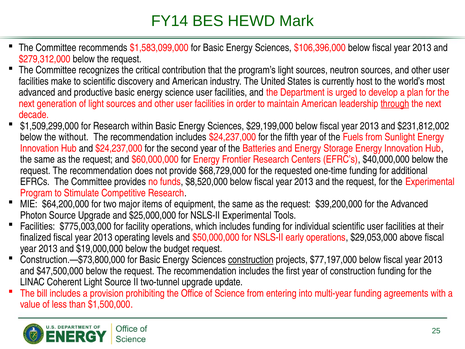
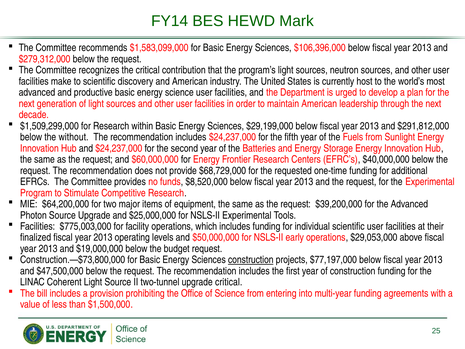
through underline: present -> none
$231,812,002: $231,812,002 -> $291,812,000
upgrade update: update -> critical
